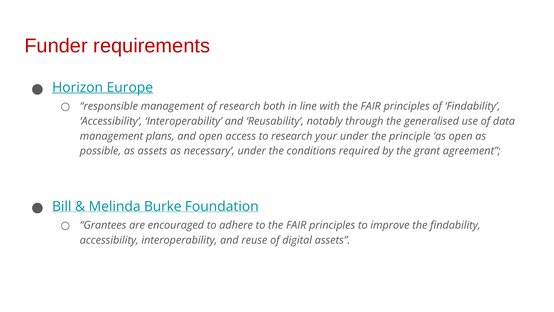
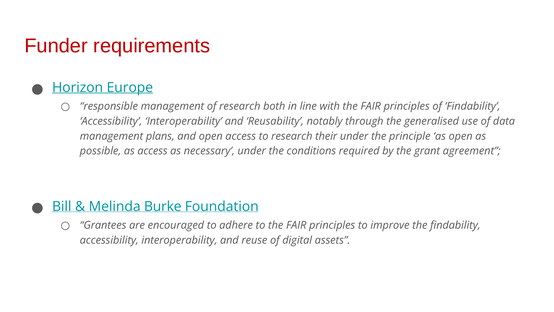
your: your -> their
as assets: assets -> access
